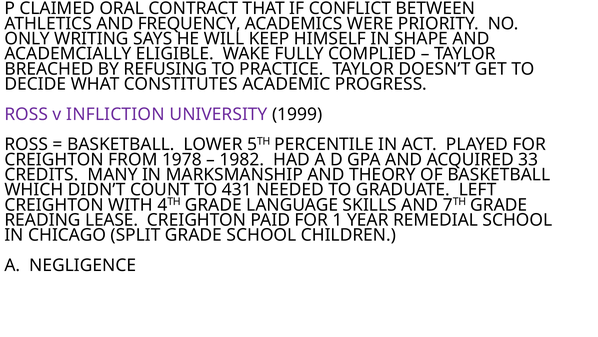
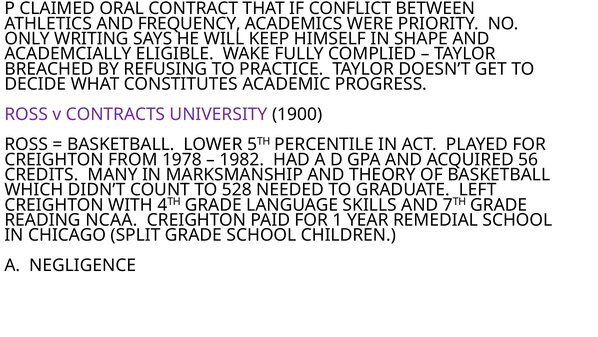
INFLICTION: INFLICTION -> CONTRACTS
1999: 1999 -> 1900
33: 33 -> 56
431: 431 -> 528
LEASE: LEASE -> NCAA
